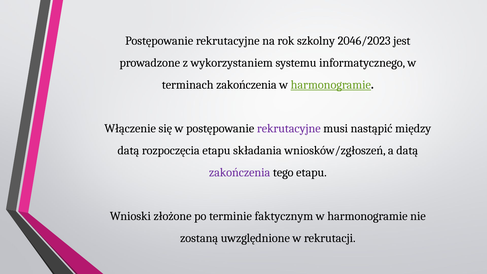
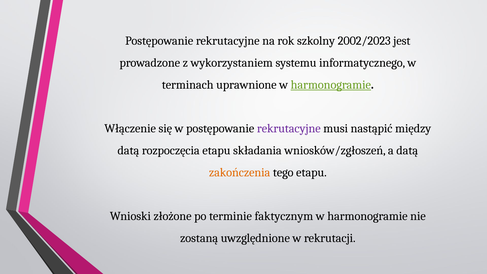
2046/2023: 2046/2023 -> 2002/2023
terminach zakończenia: zakończenia -> uprawnione
zakończenia at (240, 172) colour: purple -> orange
